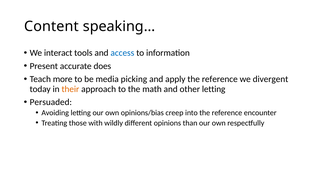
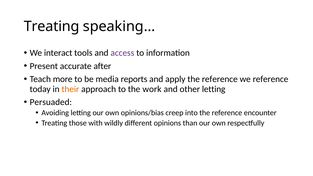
Content at (51, 26): Content -> Treating
access colour: blue -> purple
does: does -> after
picking: picking -> reports
we divergent: divergent -> reference
math: math -> work
